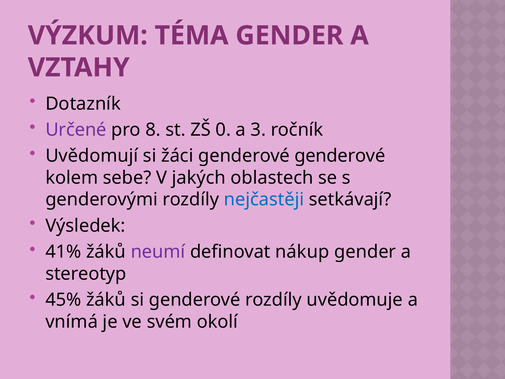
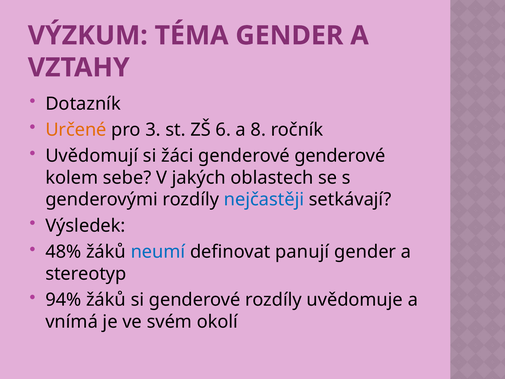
Určené colour: purple -> orange
8: 8 -> 3
0: 0 -> 6
3: 3 -> 8
41%: 41% -> 48%
neumí colour: purple -> blue
nákup: nákup -> panují
45%: 45% -> 94%
